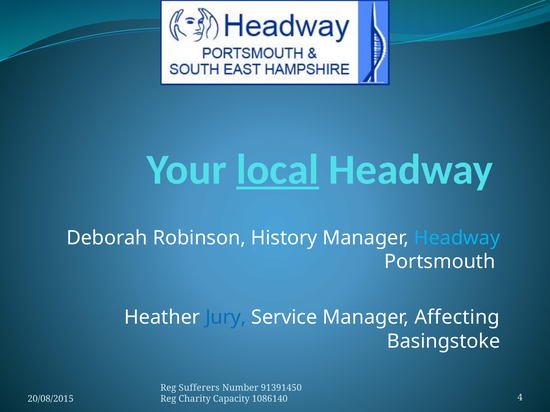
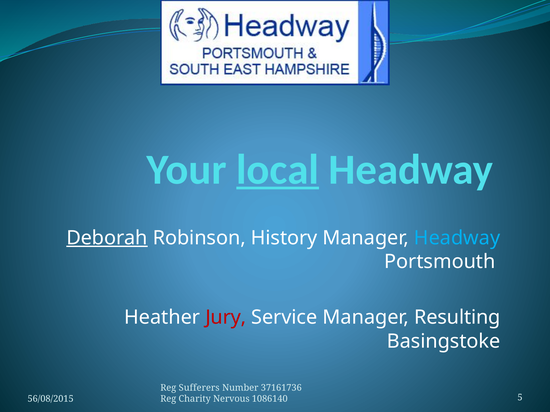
Deborah underline: none -> present
Jury colour: blue -> red
Affecting: Affecting -> Resulting
91391450: 91391450 -> 37161736
20/08/2015: 20/08/2015 -> 56/08/2015
Capacity: Capacity -> Nervous
4: 4 -> 5
